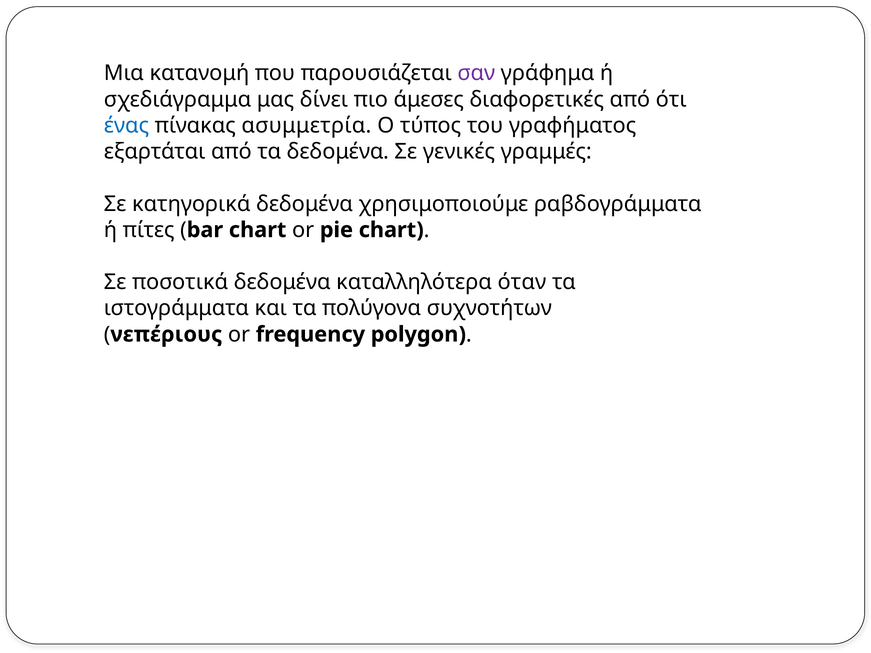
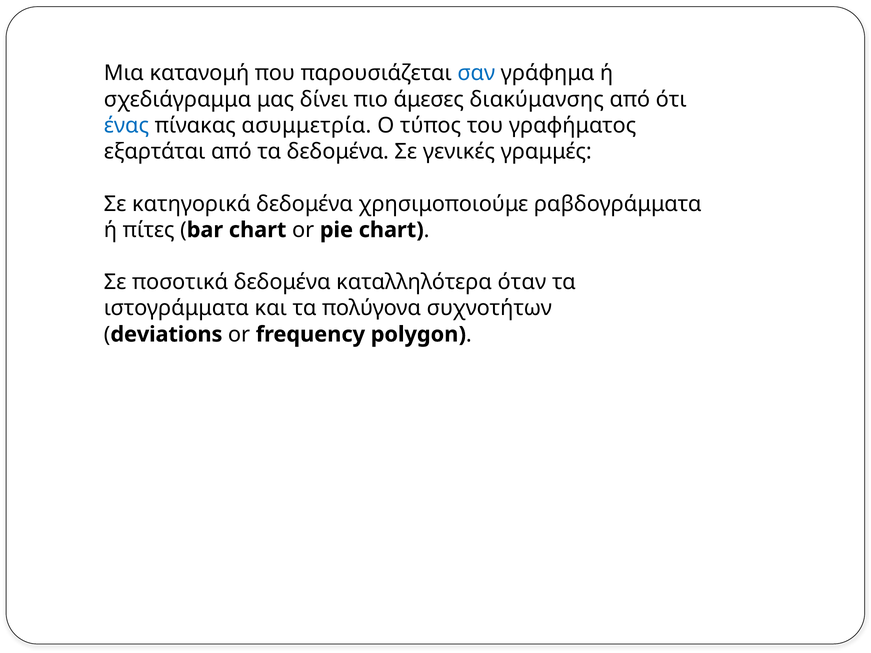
σαν colour: purple -> blue
διαφορετικές: διαφορετικές -> διακύμανσης
νεπέριους: νεπέριους -> deviations
